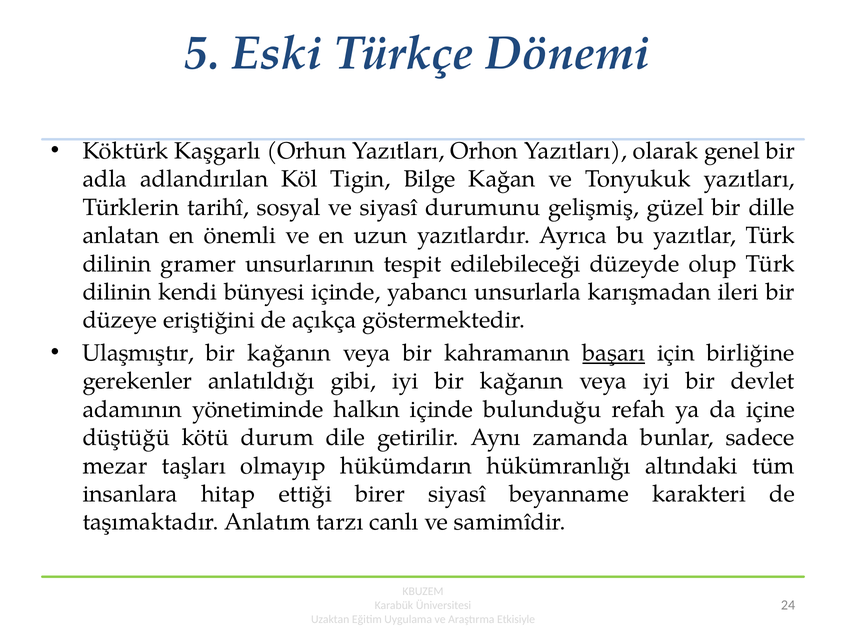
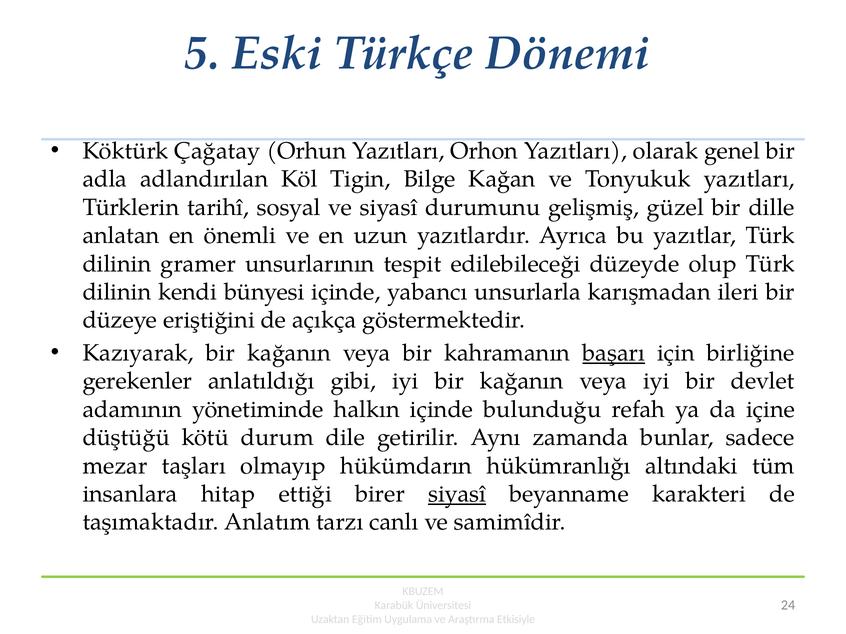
Kaşgarlı: Kaşgarlı -> Çağatay
Ulaşmıştır: Ulaşmıştır -> Kazıyarak
siyasî at (457, 494) underline: none -> present
